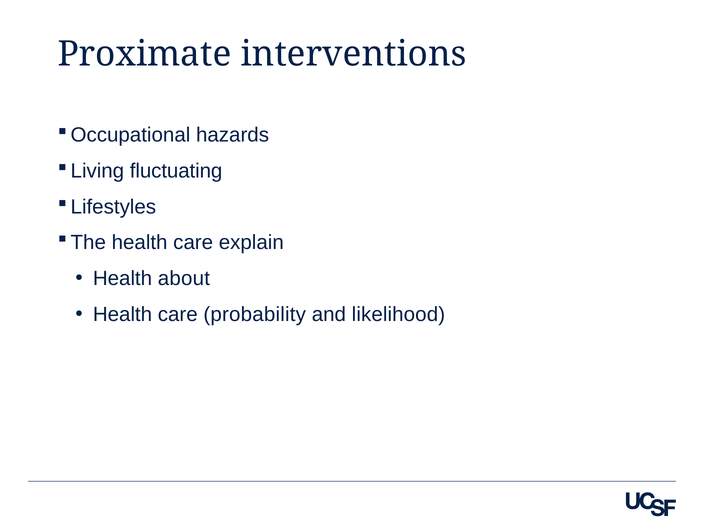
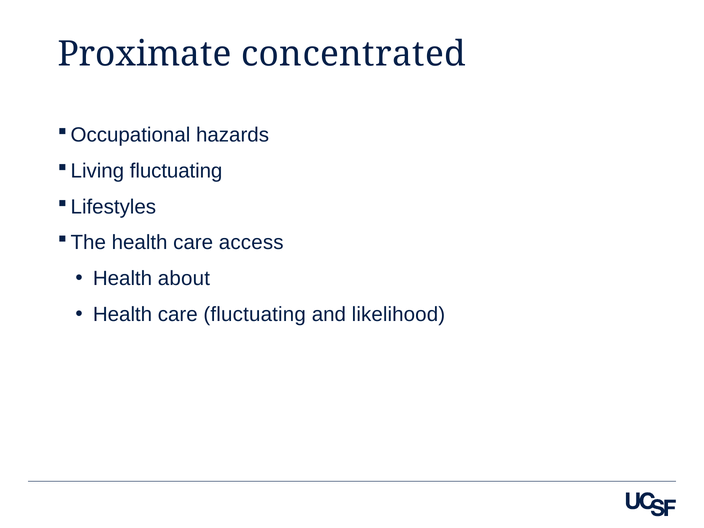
interventions: interventions -> concentrated
explain: explain -> access
care probability: probability -> fluctuating
